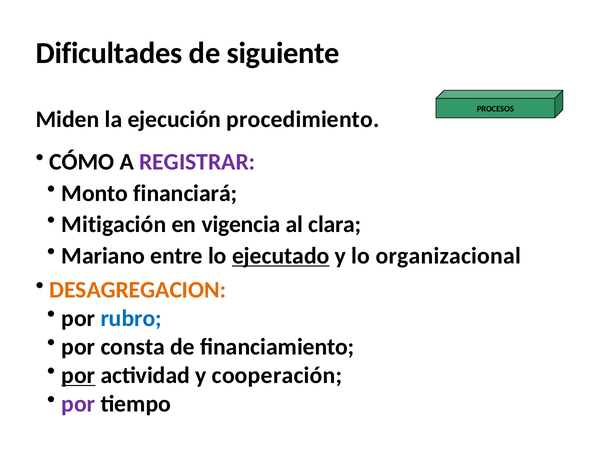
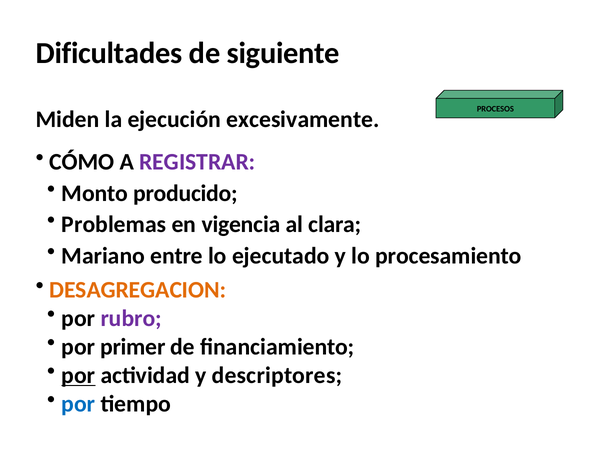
procedimiento: procedimiento -> excesivamente
financiará: financiará -> producido
Mitigación: Mitigación -> Problemas
ejecutado underline: present -> none
organizacional: organizacional -> procesamiento
rubro colour: blue -> purple
consta: consta -> primer
cooperación: cooperación -> descriptores
por at (78, 404) colour: purple -> blue
